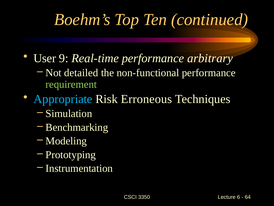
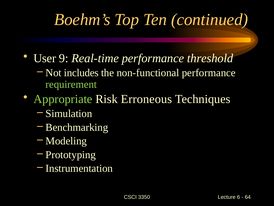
arbitrary: arbitrary -> threshold
detailed: detailed -> includes
Appropriate colour: light blue -> light green
